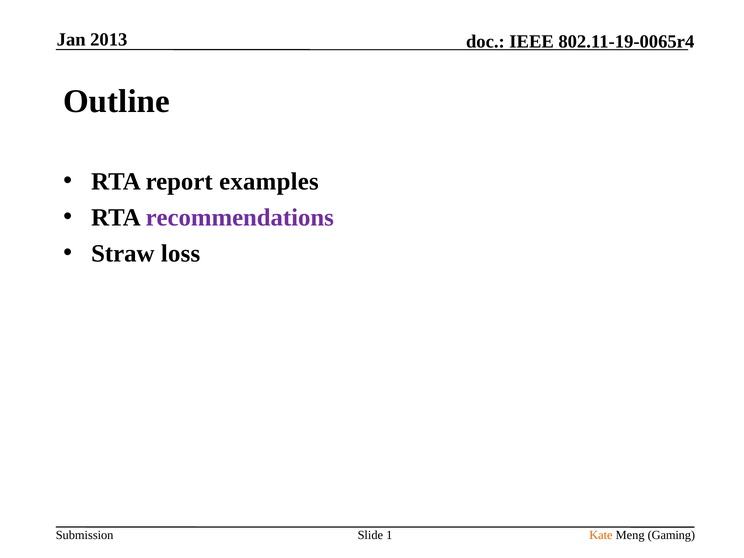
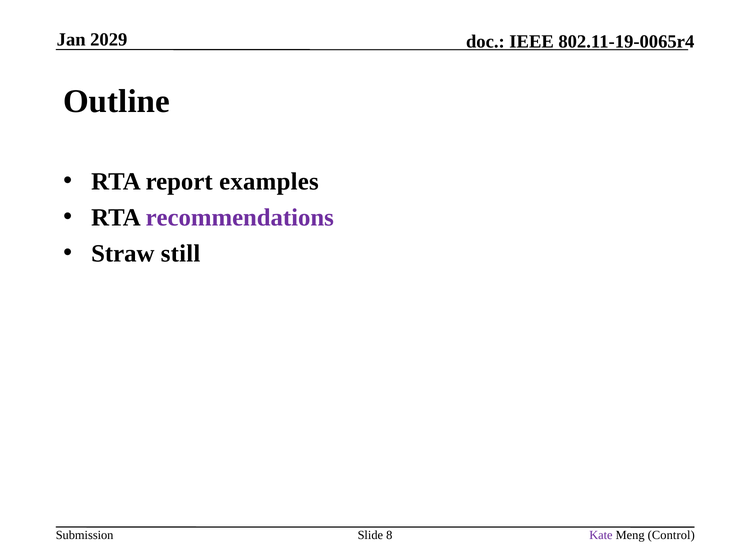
2013: 2013 -> 2029
loss: loss -> still
1: 1 -> 8
Kate colour: orange -> purple
Gaming: Gaming -> Control
